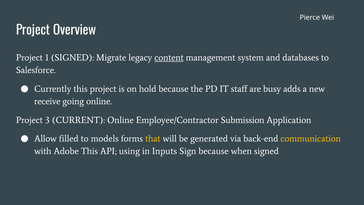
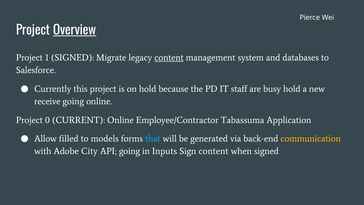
Overview underline: none -> present
busy adds: adds -> hold
3: 3 -> 0
Submission: Submission -> Tabassuma
that colour: yellow -> light blue
Adobe This: This -> City
API using: using -> going
Sign because: because -> content
